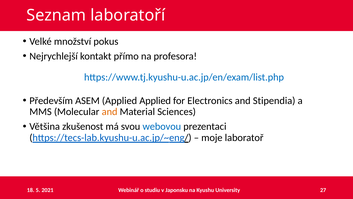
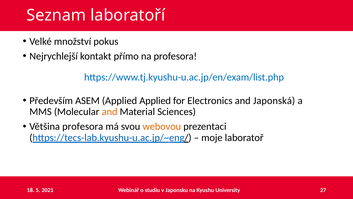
Stipendia: Stipendia -> Japonská
Většina zkušenost: zkušenost -> profesora
webovou colour: blue -> orange
